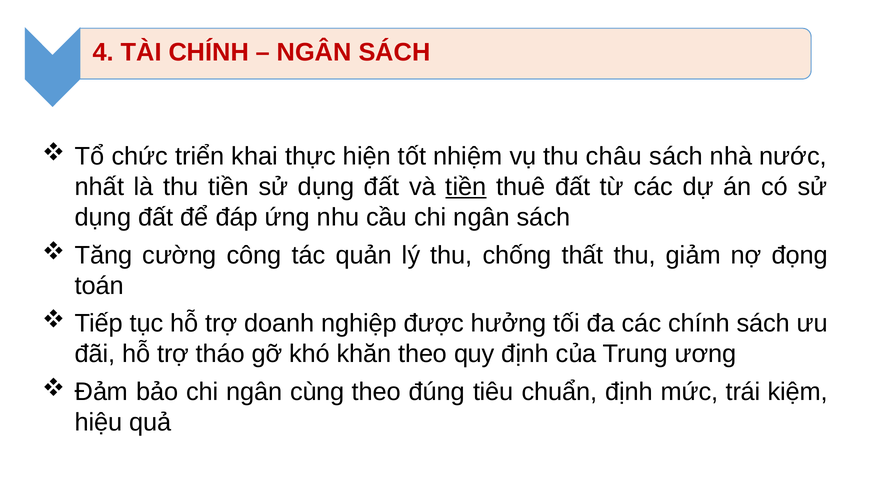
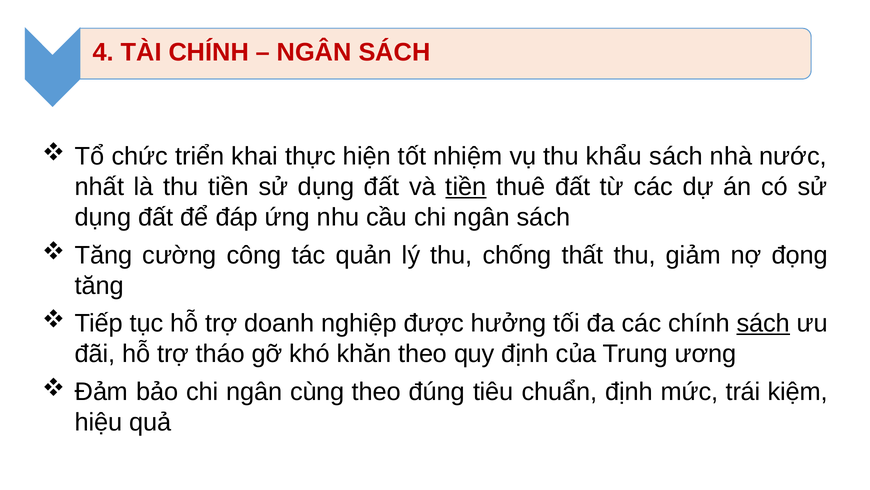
châu: châu -> khẩu
toán at (99, 285): toán -> tăng
sách at (763, 323) underline: none -> present
